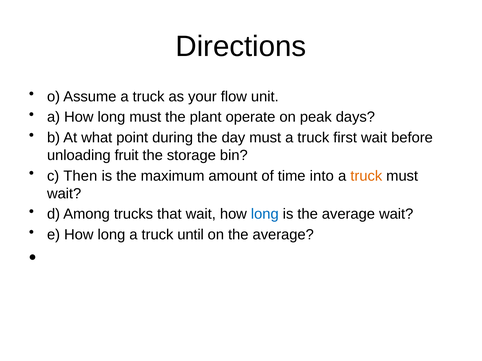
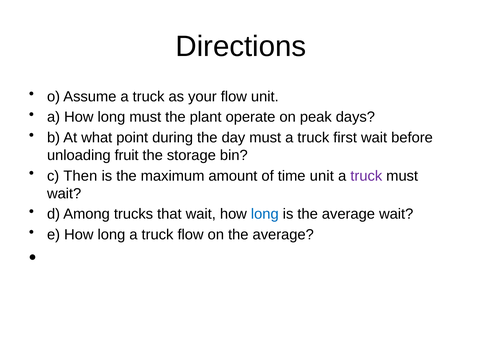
time into: into -> unit
truck at (366, 176) colour: orange -> purple
truck until: until -> flow
